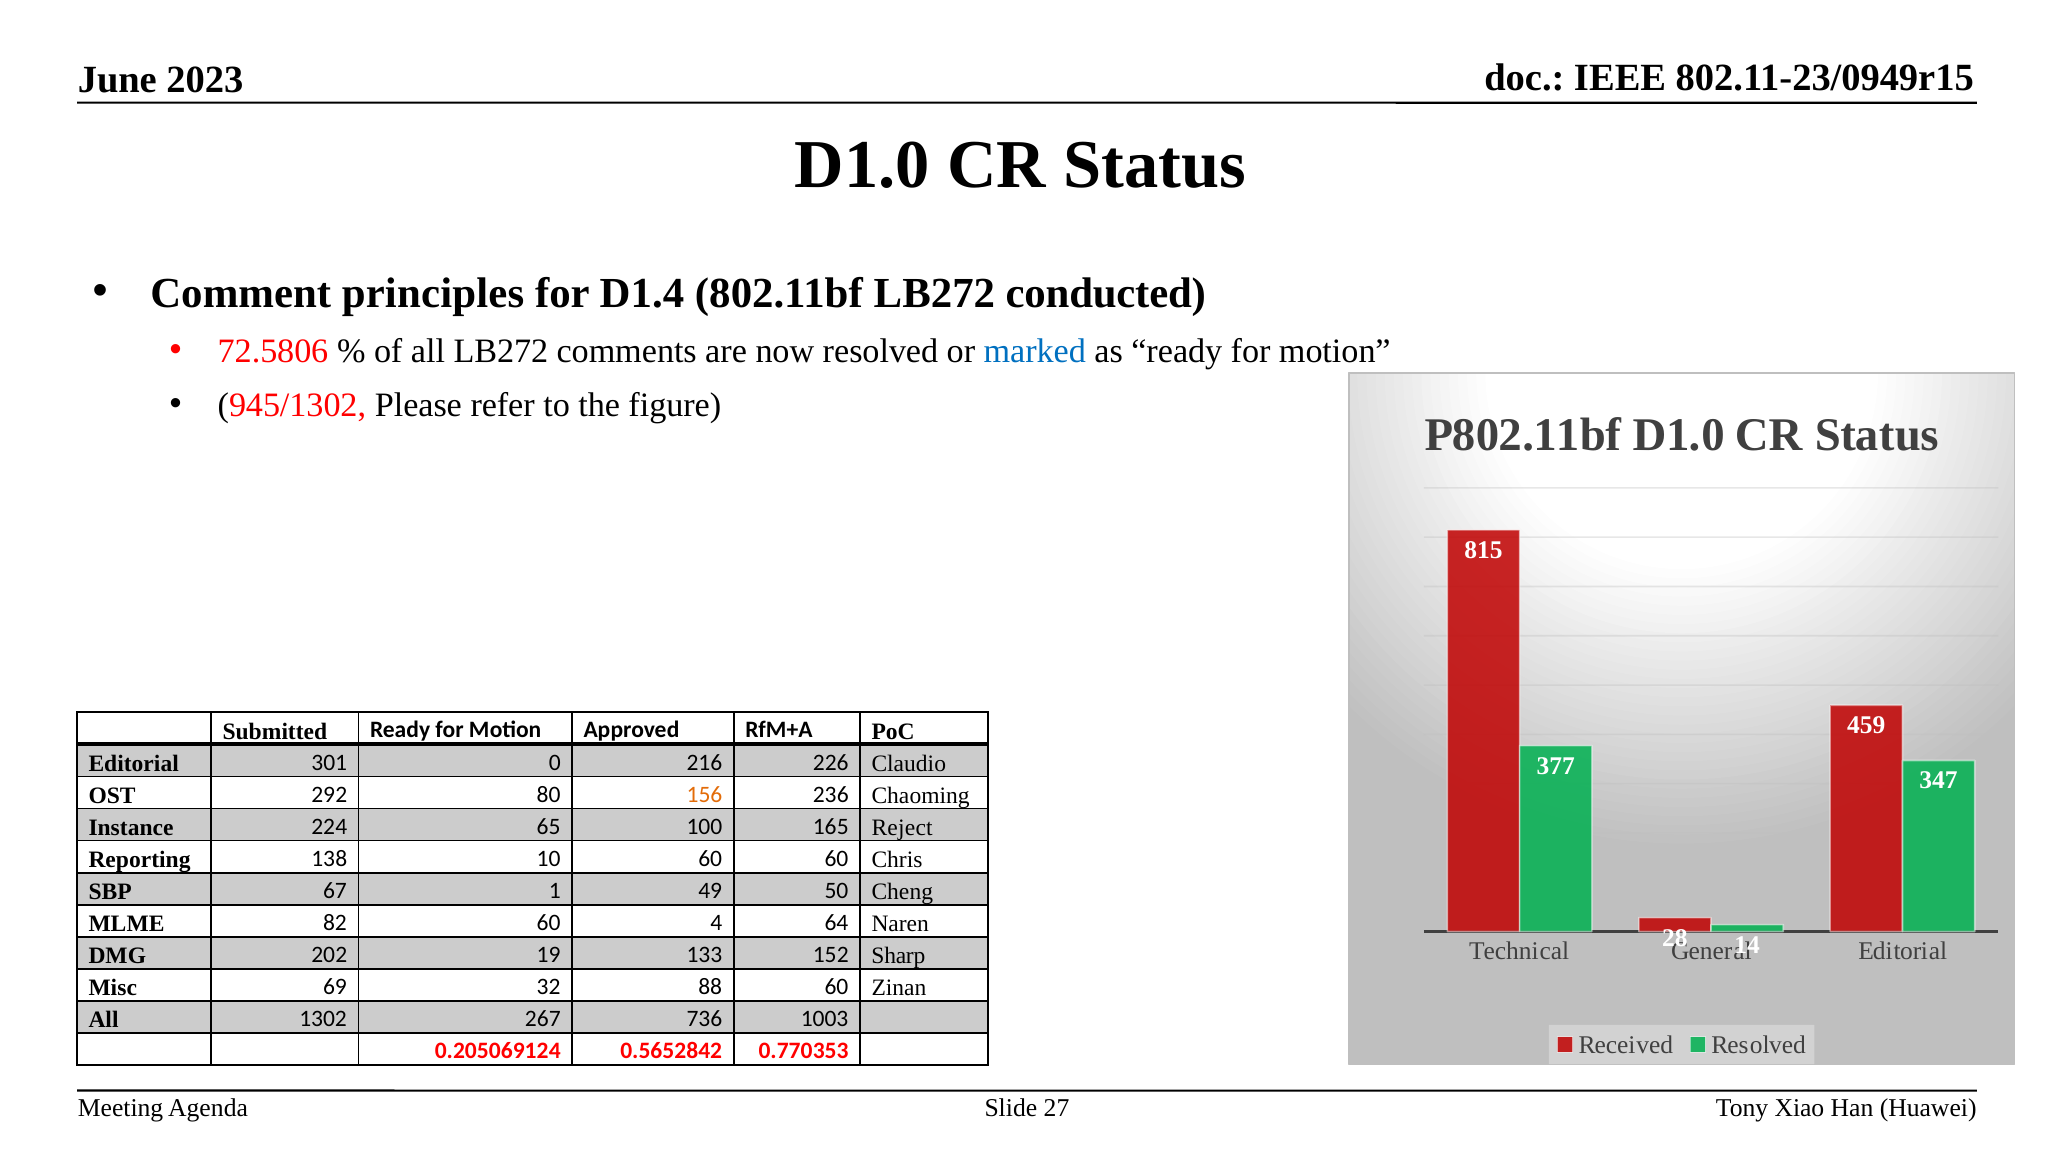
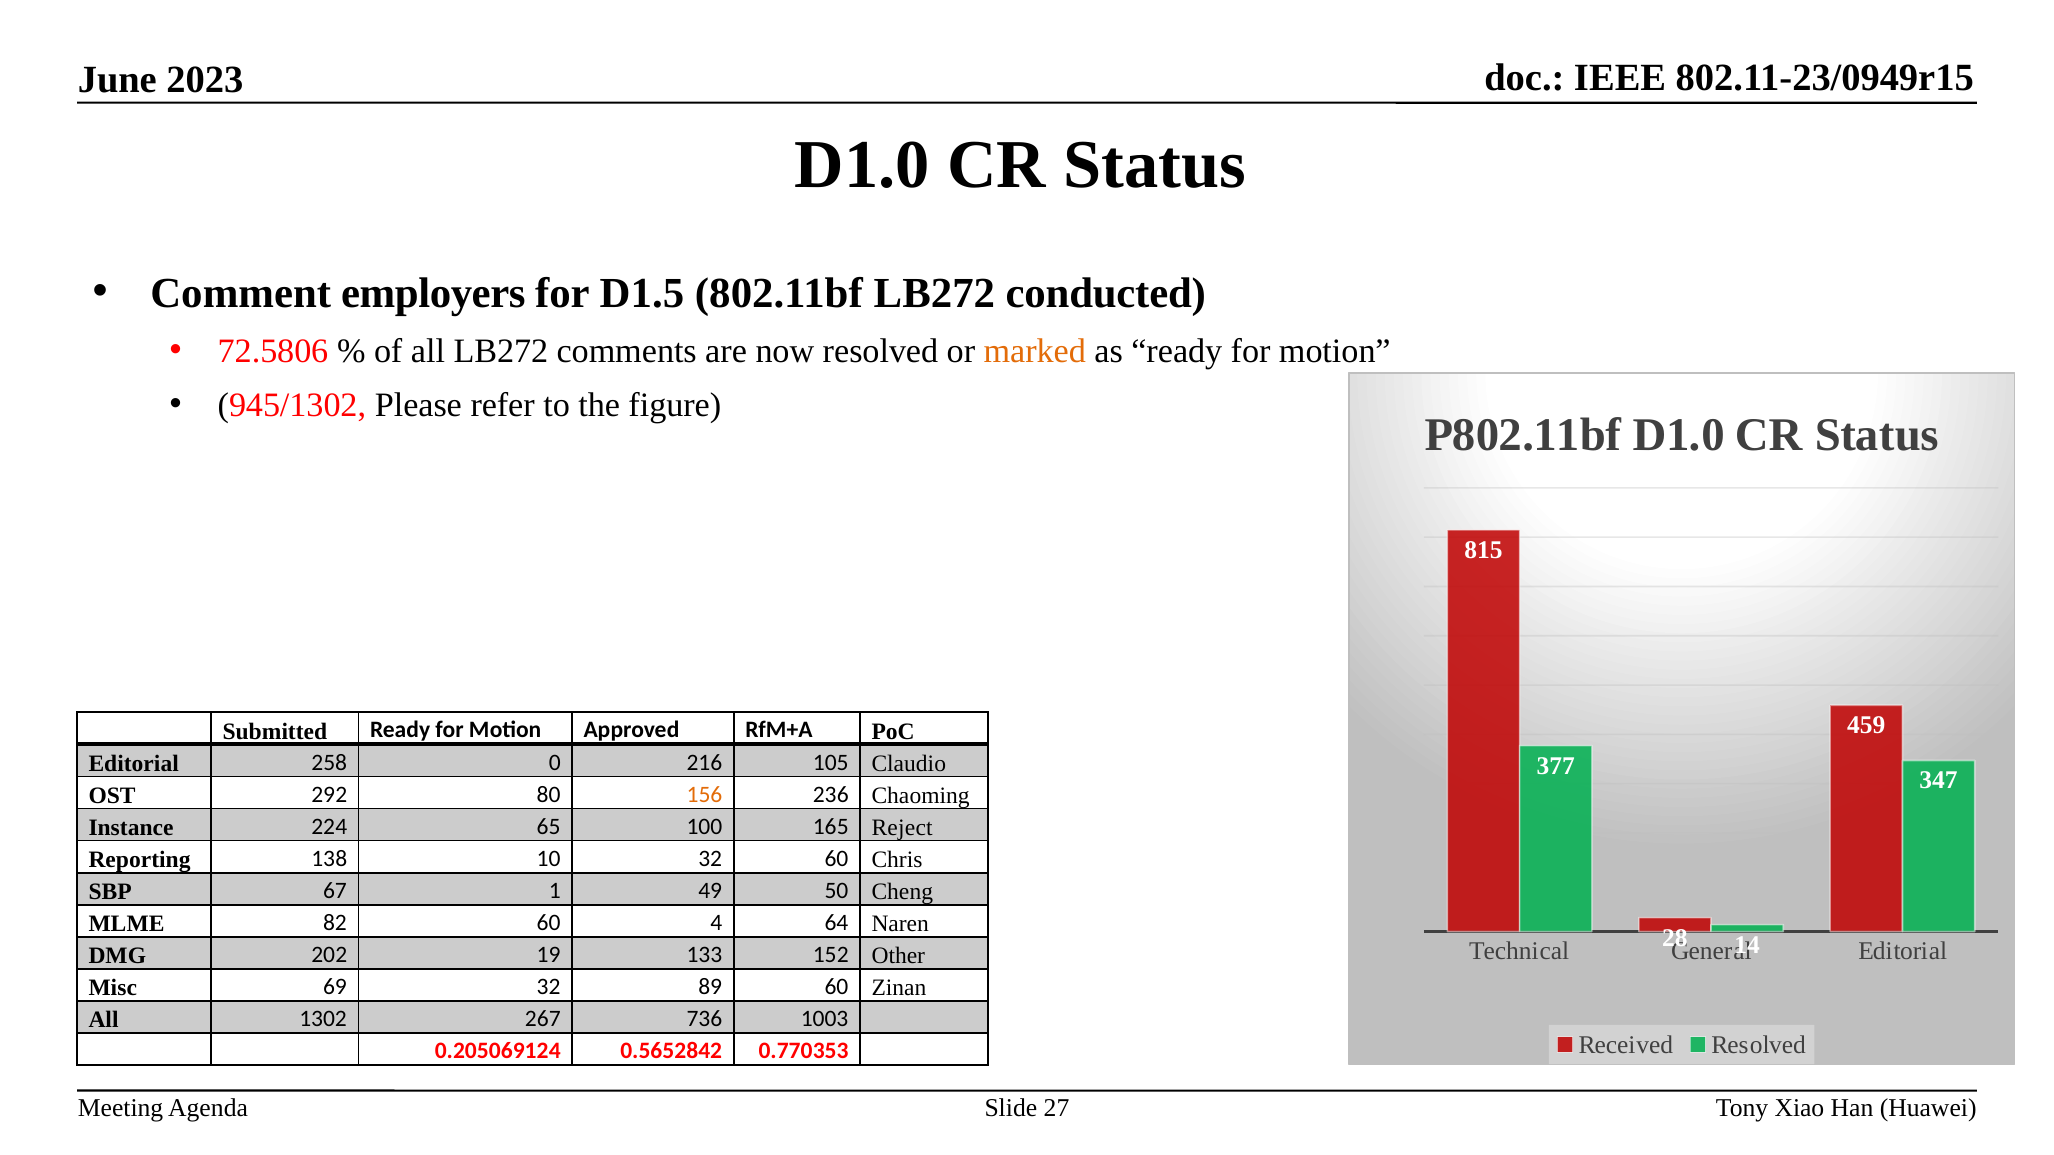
principles: principles -> employers
D1.4: D1.4 -> D1.5
marked colour: blue -> orange
301: 301 -> 258
226: 226 -> 105
10 60: 60 -> 32
Sharp: Sharp -> Other
88: 88 -> 89
